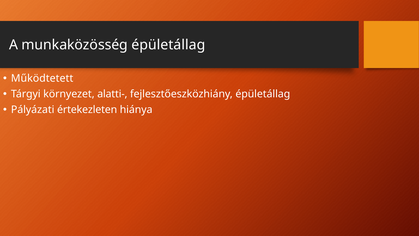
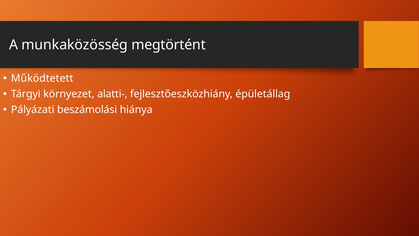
munkaközösség épületállag: épületállag -> megtörtént
értekezleten: értekezleten -> beszámolási
